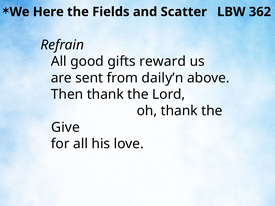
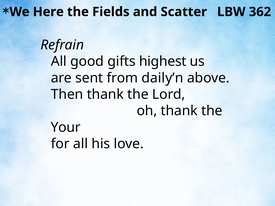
reward: reward -> highest
Give: Give -> Your
